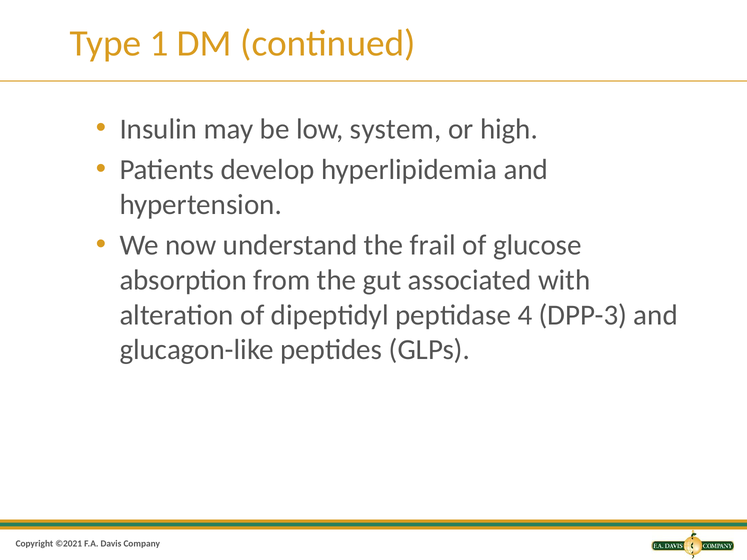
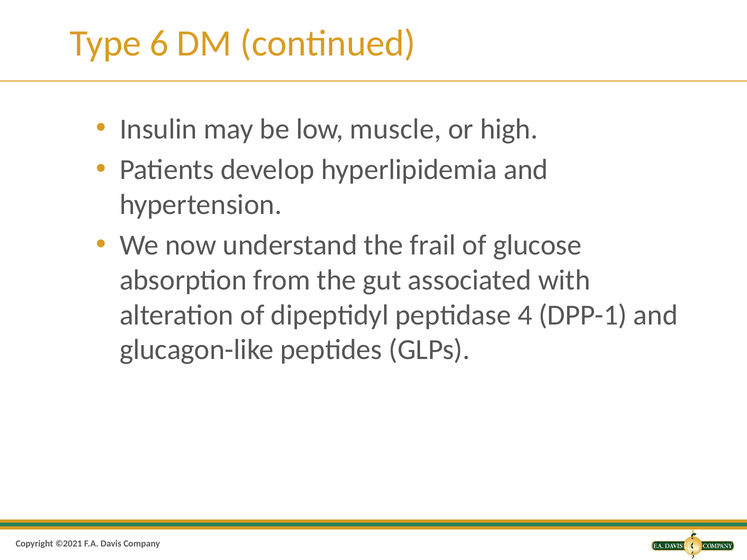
1: 1 -> 6
system: system -> muscle
DPP-3: DPP-3 -> DPP-1
